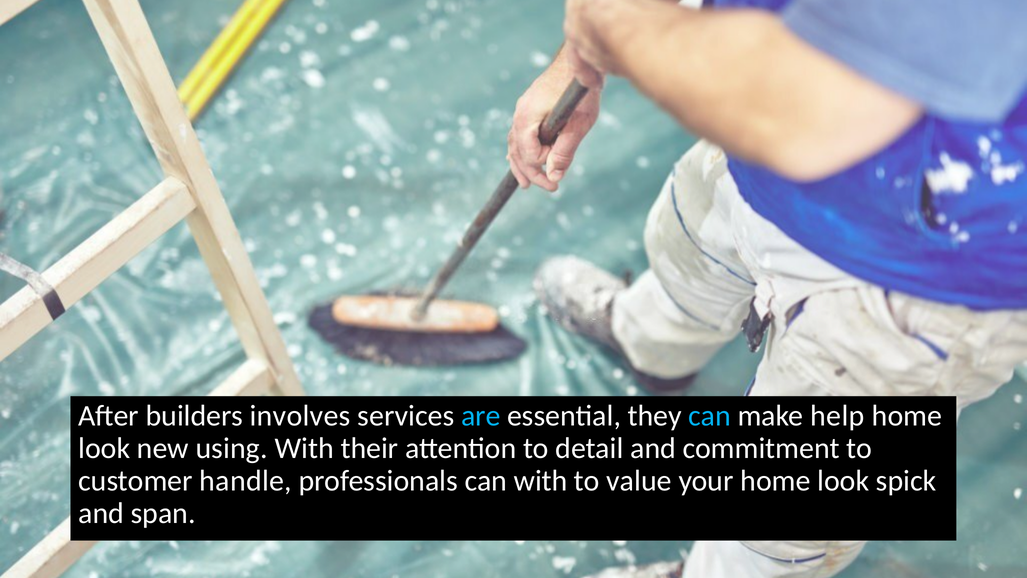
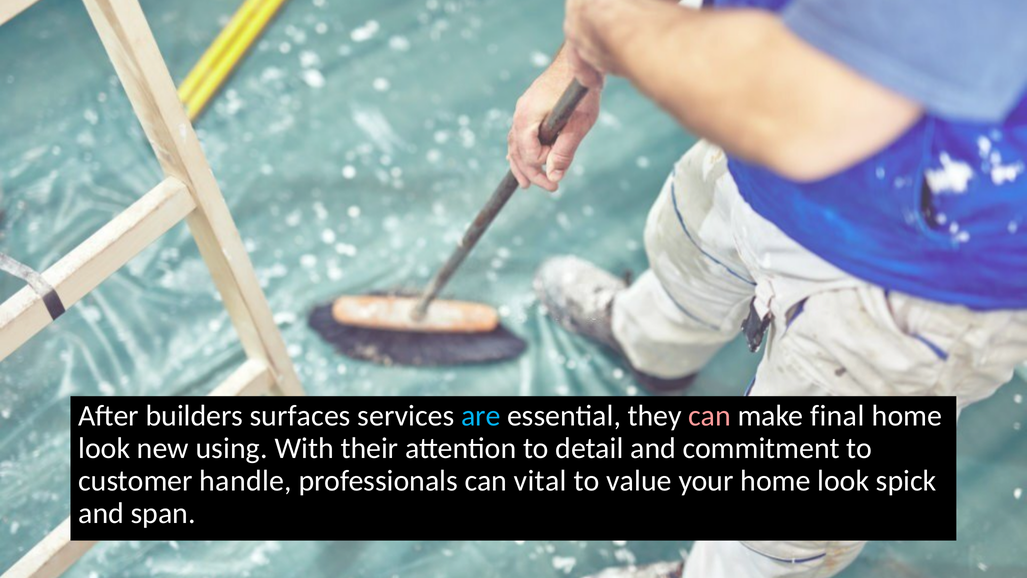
involves: involves -> surfaces
can at (710, 416) colour: light blue -> pink
help: help -> final
can with: with -> vital
